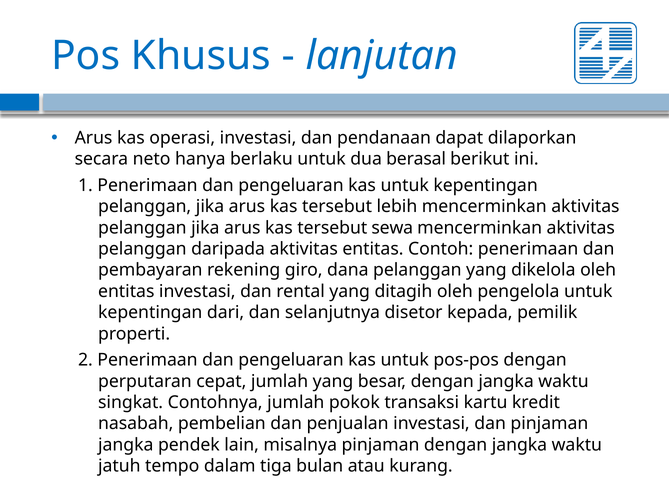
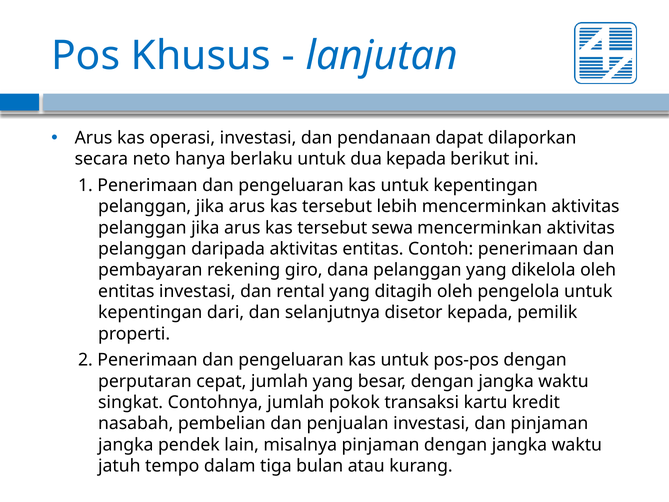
dua berasal: berasal -> kepada
